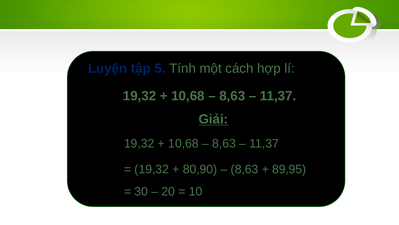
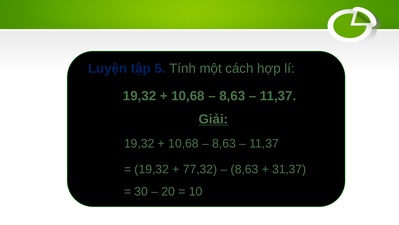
80,90: 80,90 -> 77,32
89,95: 89,95 -> 31,37
